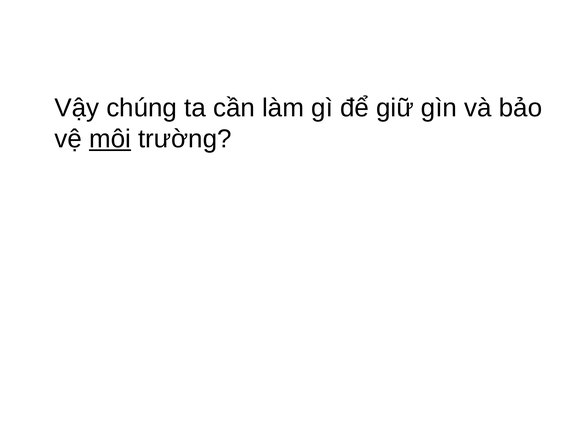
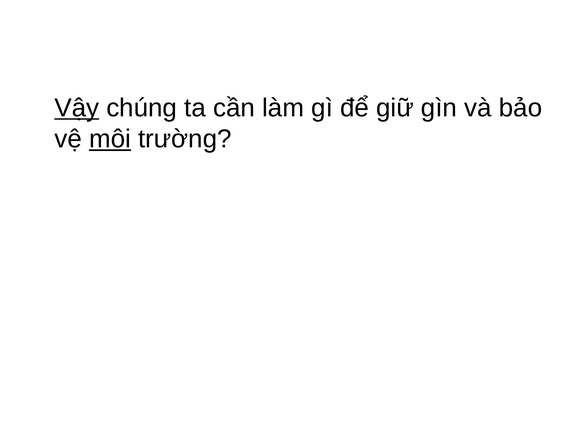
Vậy underline: none -> present
